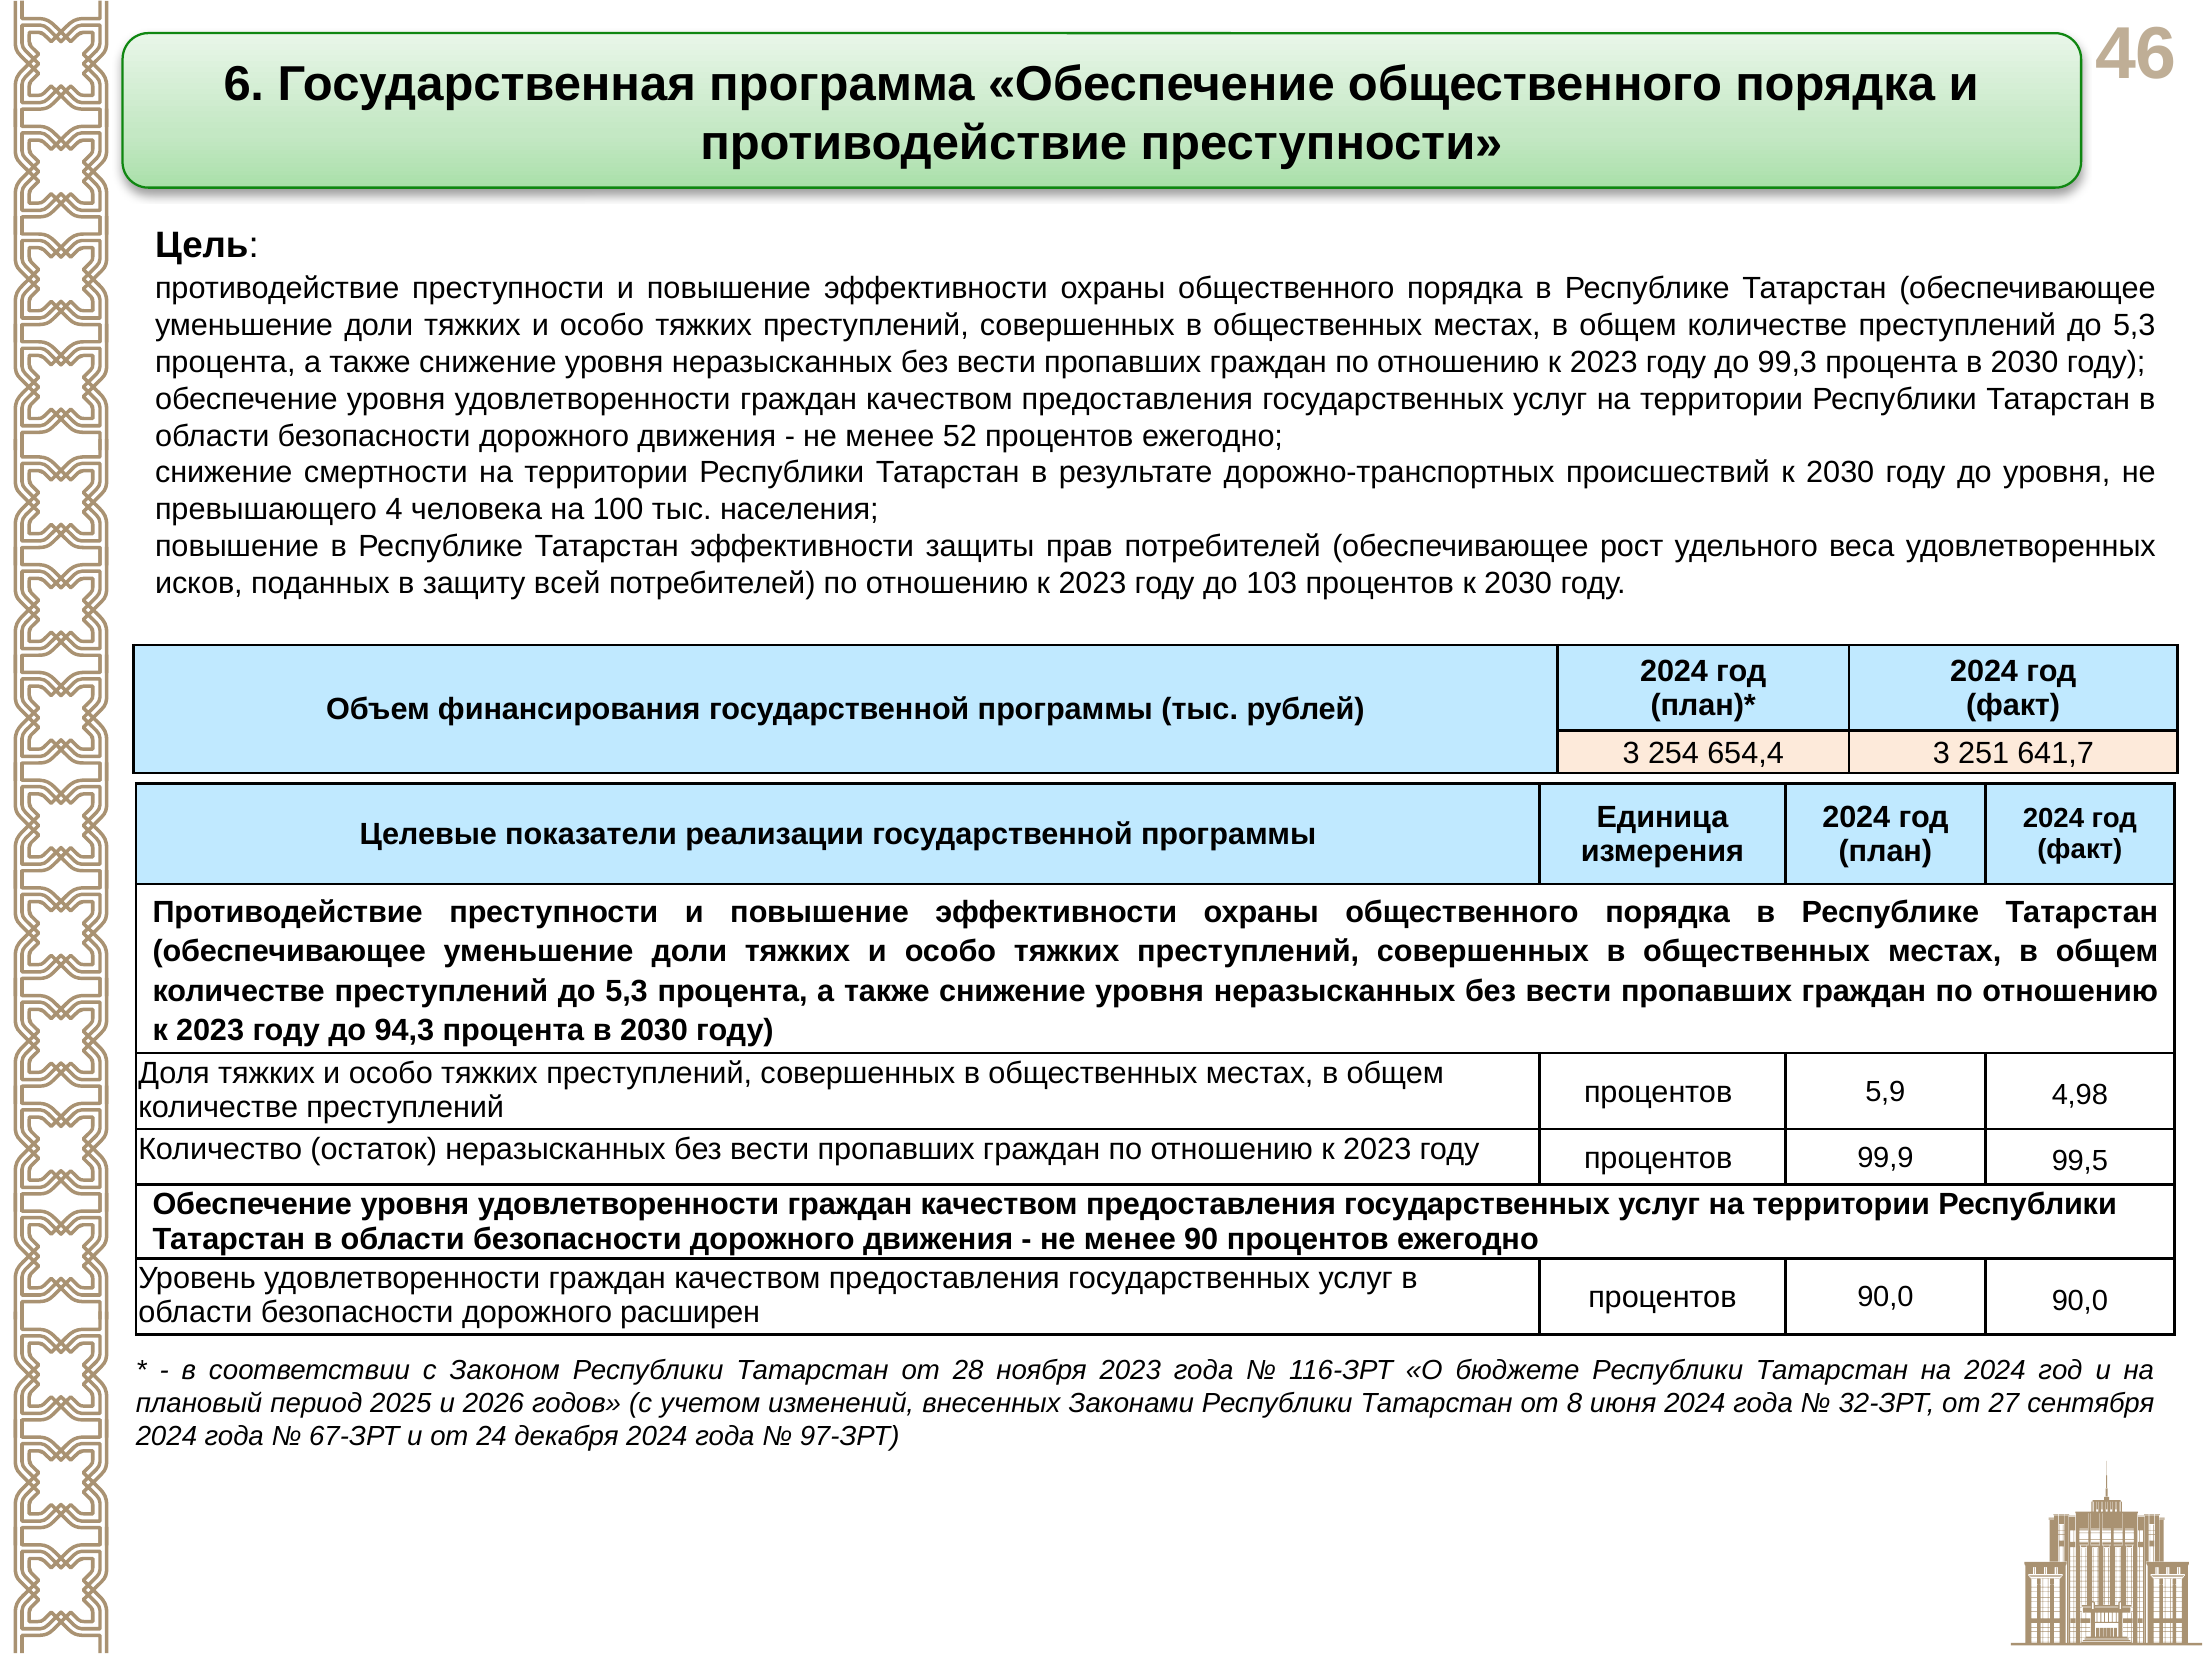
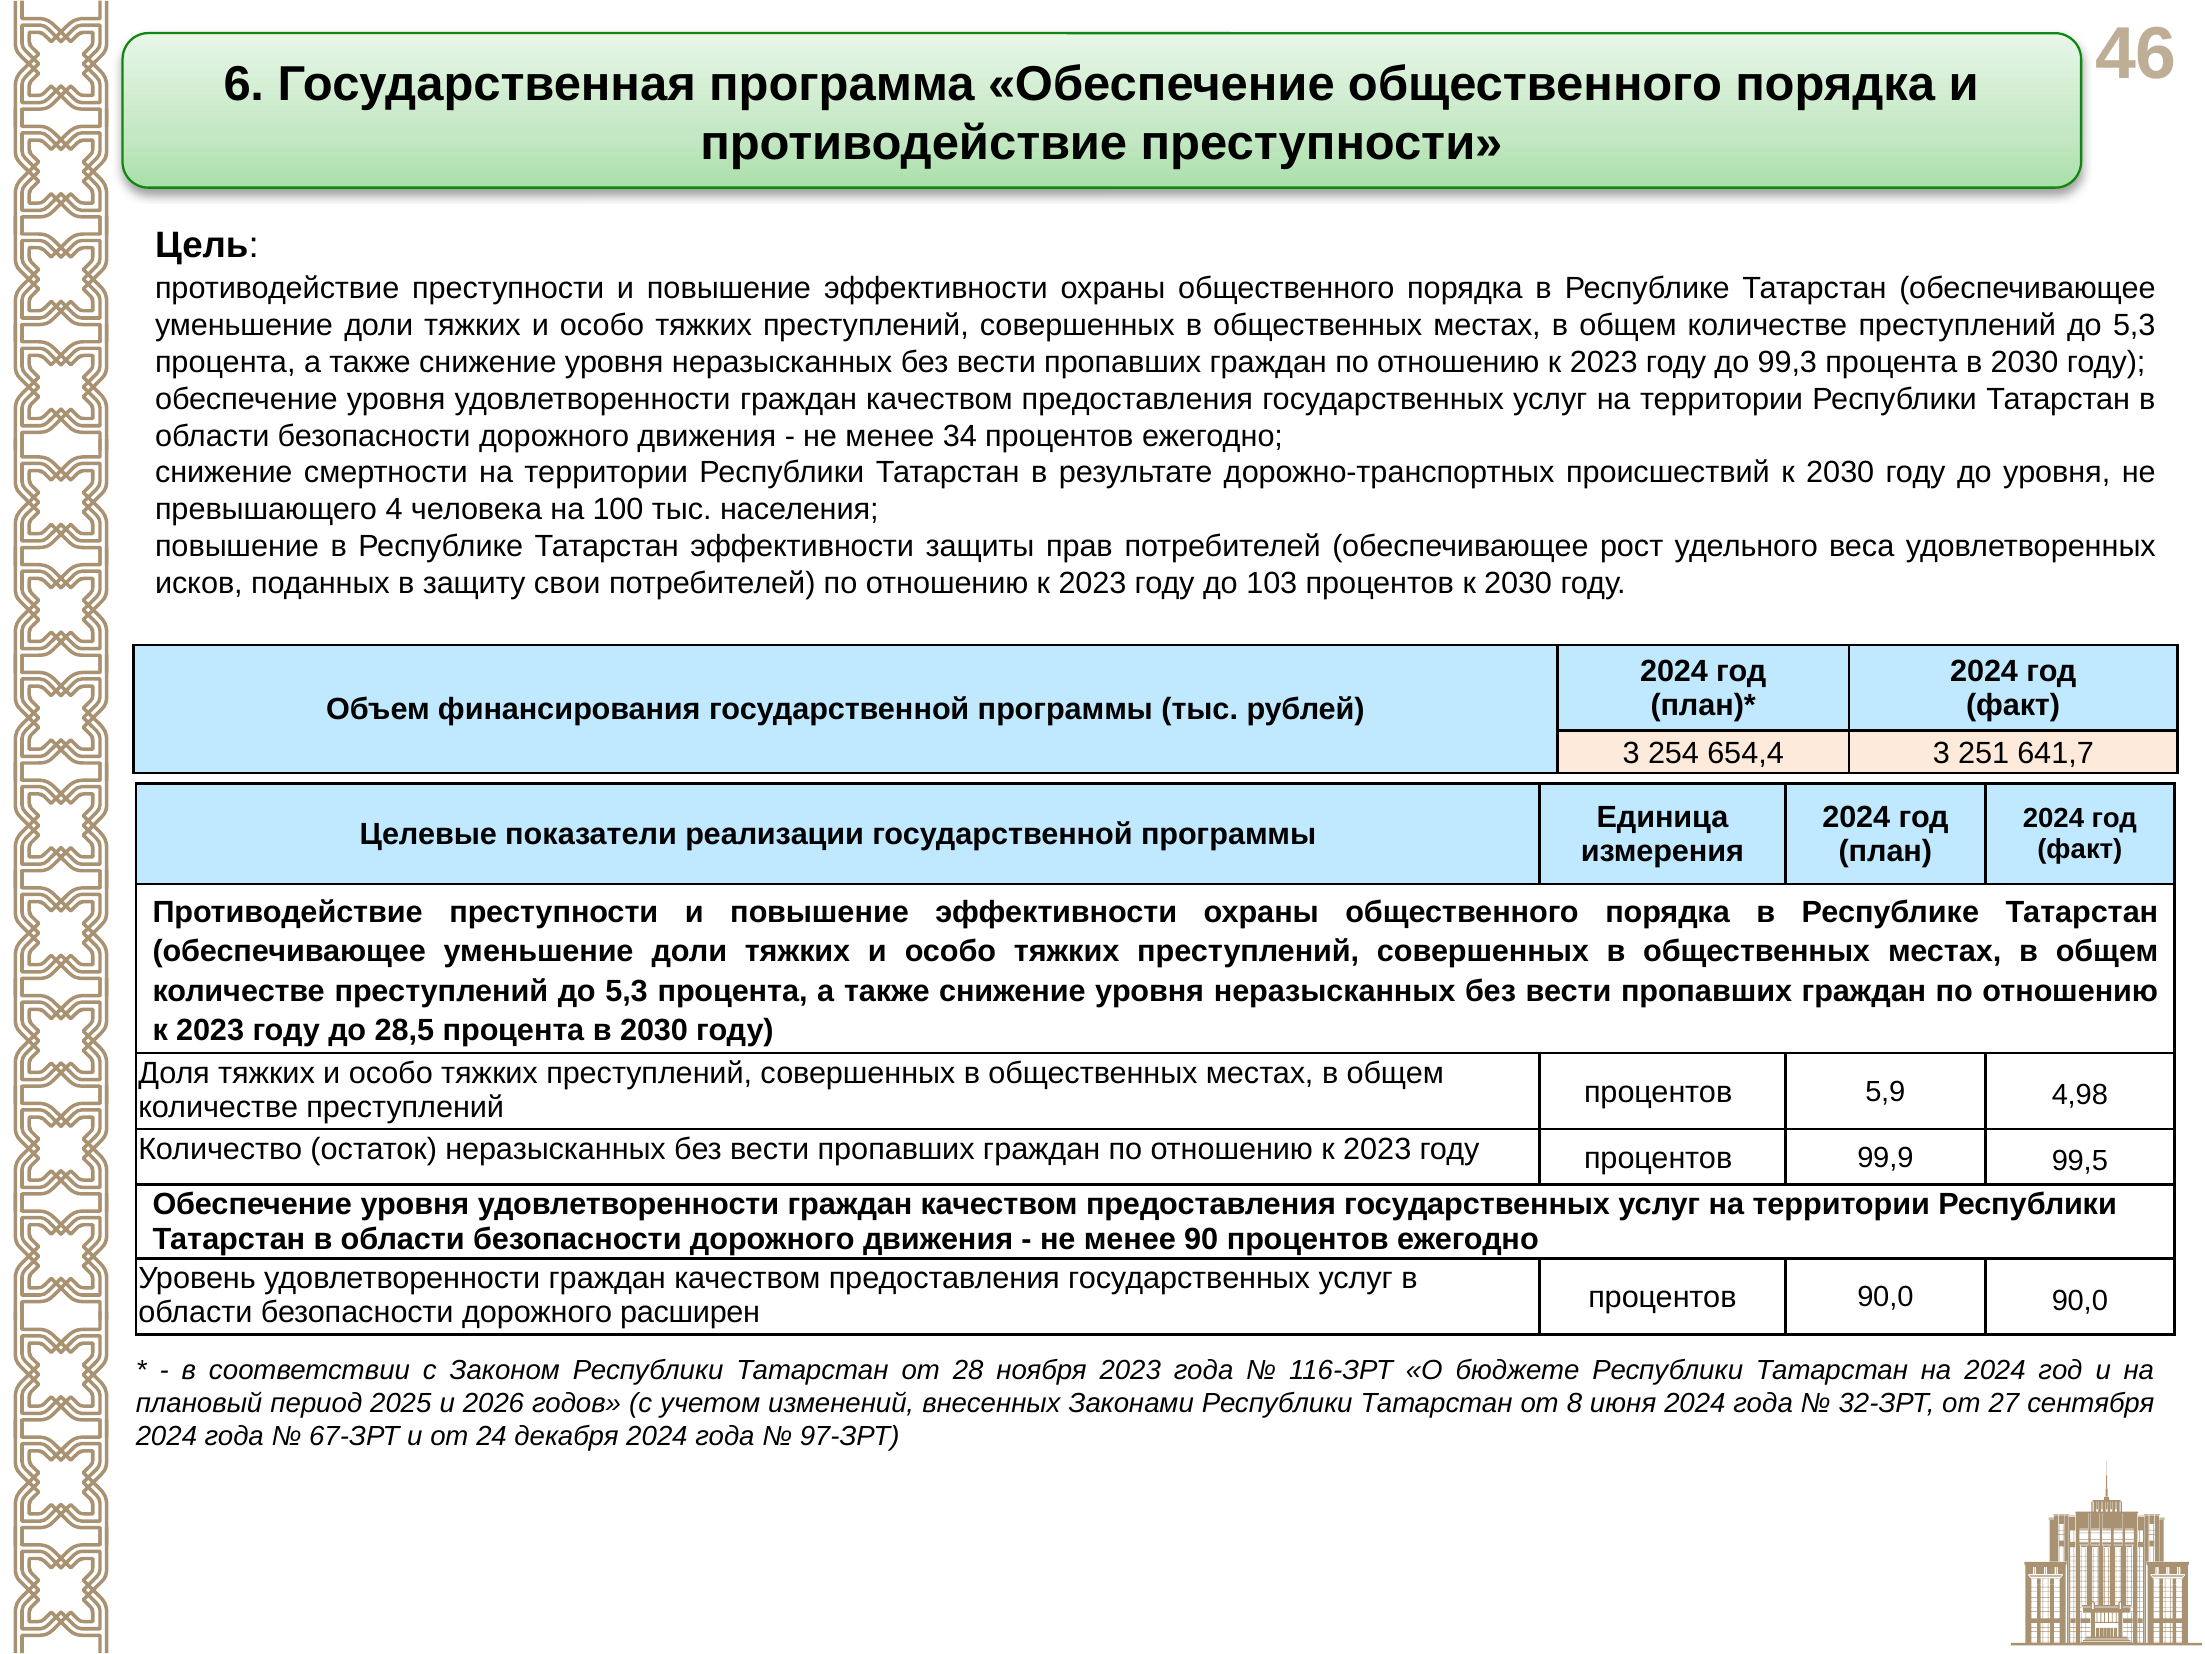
52: 52 -> 34
всей: всей -> свои
94,3: 94,3 -> 28,5
